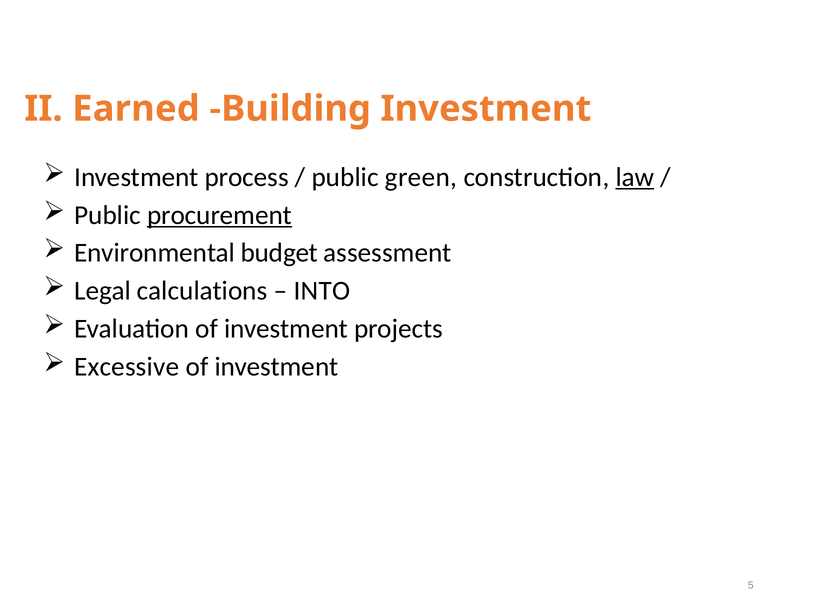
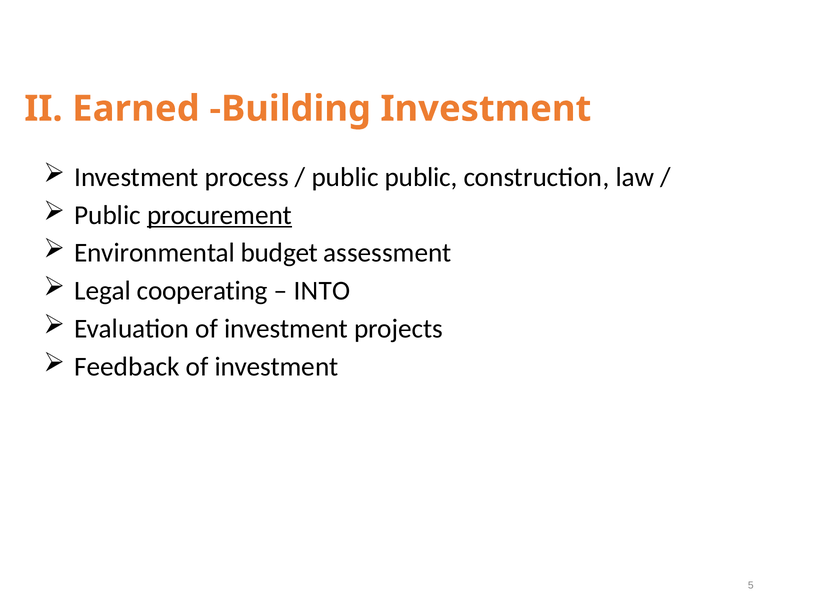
public green: green -> public
law underline: present -> none
calculations: calculations -> cooperating
Excessive: Excessive -> Feedback
